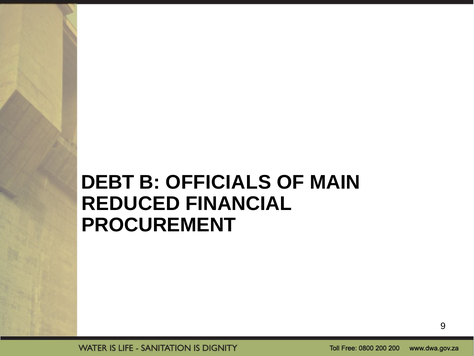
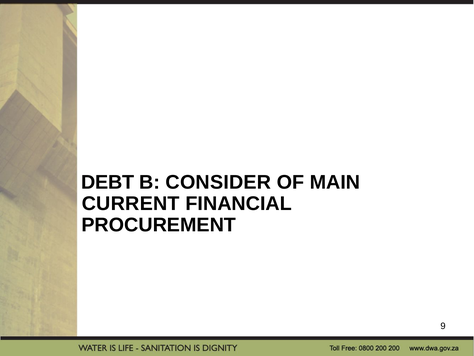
OFFICIALS: OFFICIALS -> CONSIDER
REDUCED: REDUCED -> CURRENT
